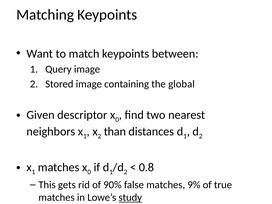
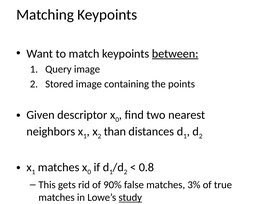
between underline: none -> present
global: global -> points
9%: 9% -> 3%
